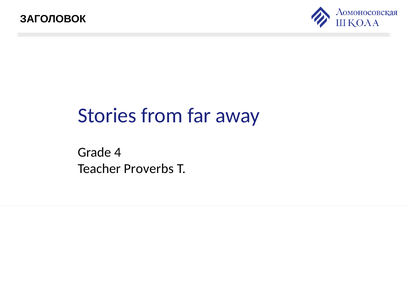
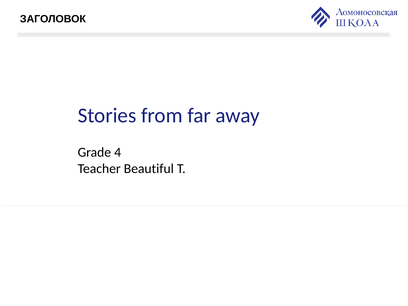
Proverbs: Proverbs -> Beautiful
